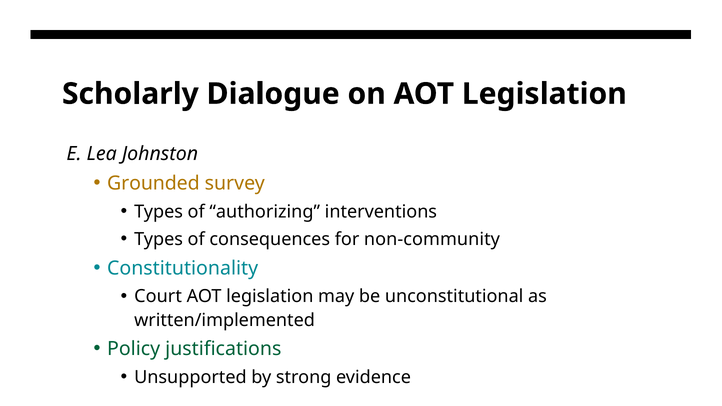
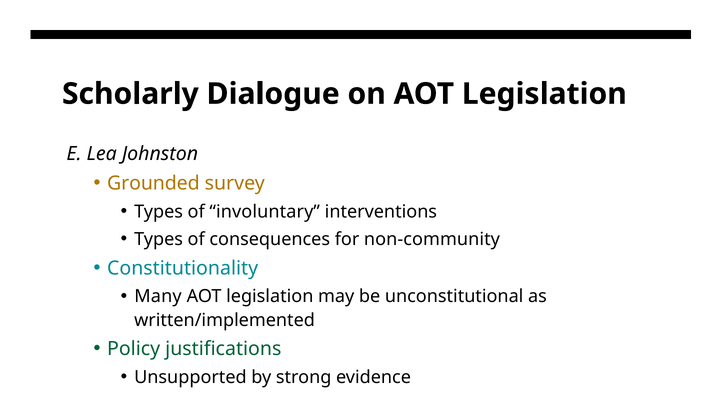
authorizing: authorizing -> involuntary
Court: Court -> Many
